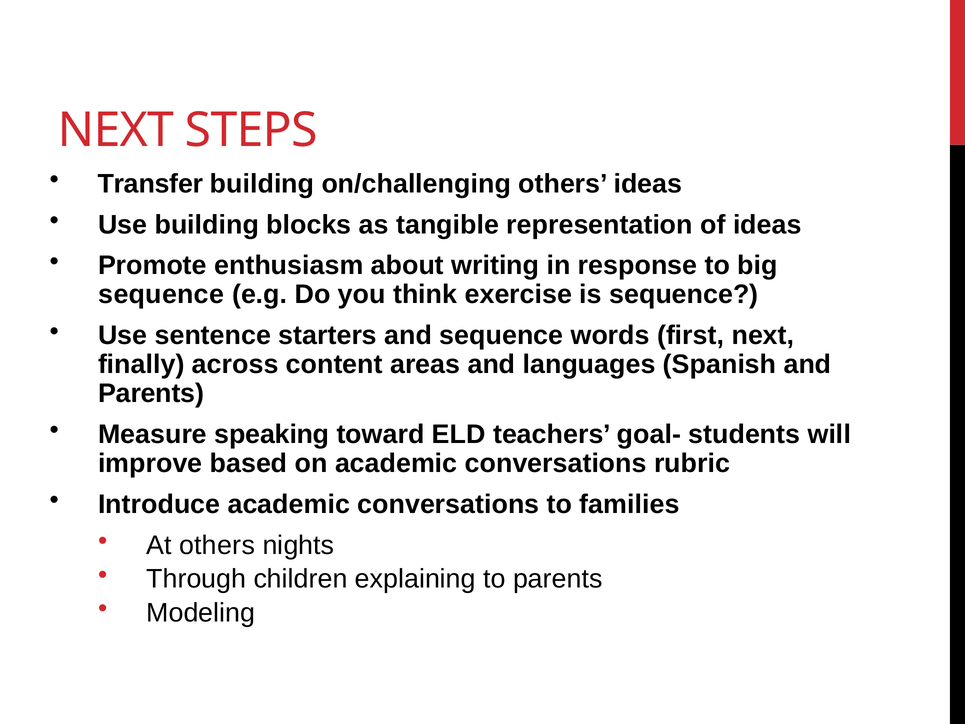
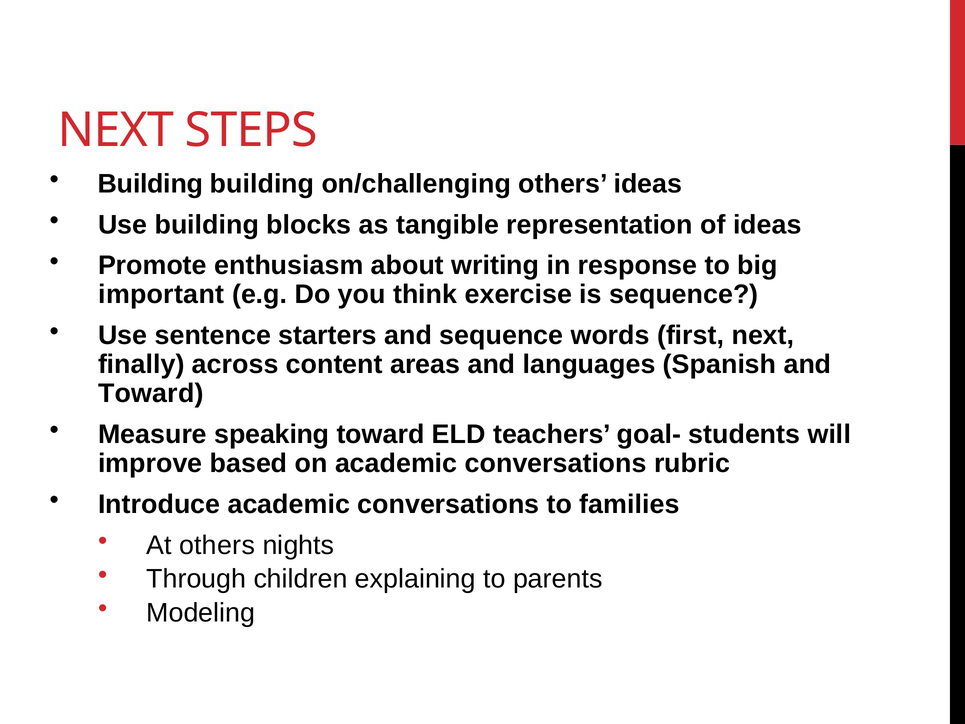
Transfer at (150, 184): Transfer -> Building
sequence at (161, 294): sequence -> important
Parents at (151, 393): Parents -> Toward
